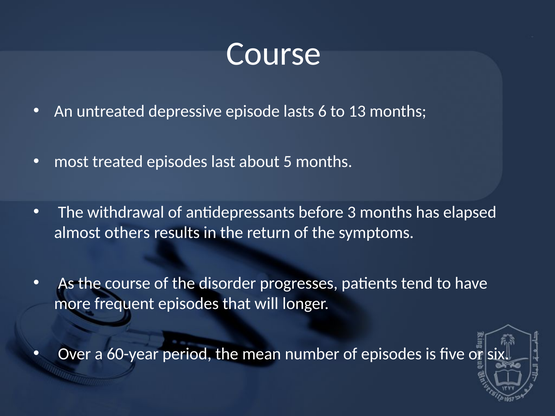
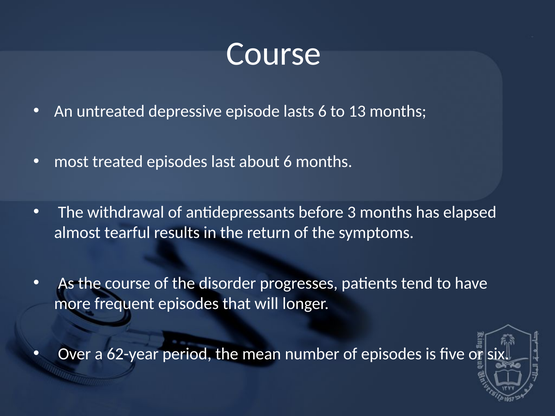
about 5: 5 -> 6
others: others -> tearful
60-year: 60-year -> 62-year
